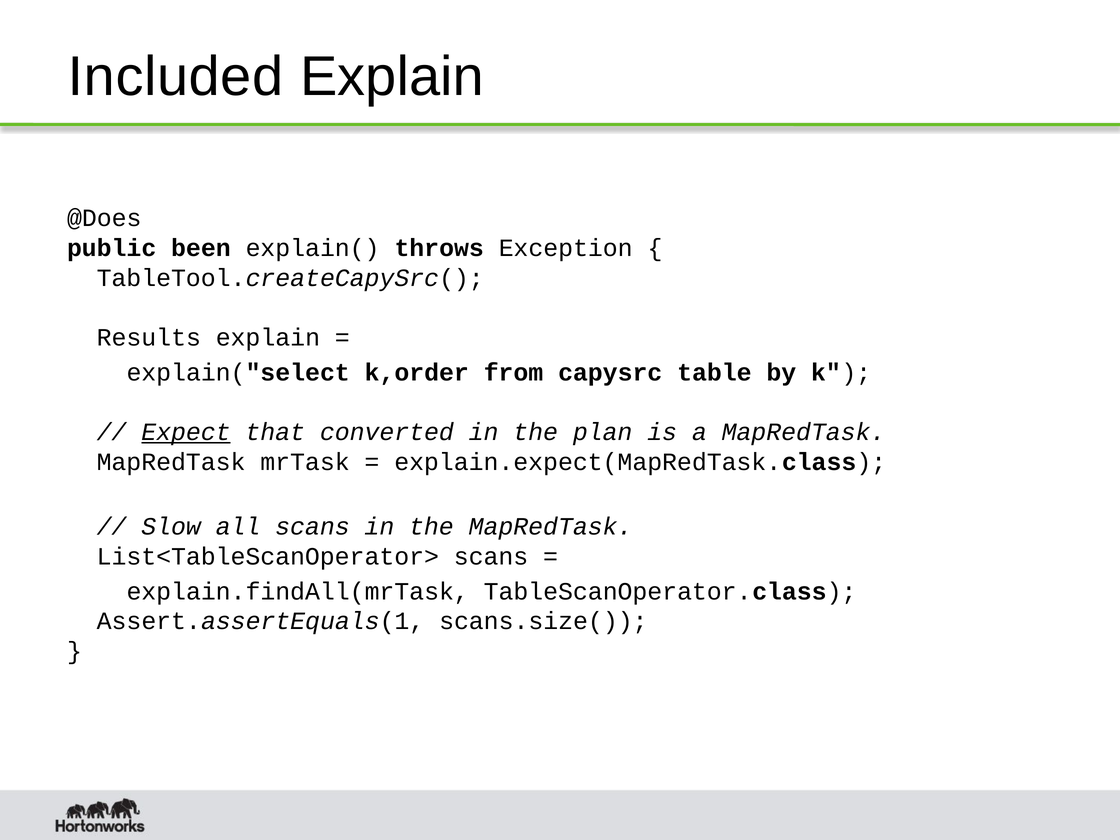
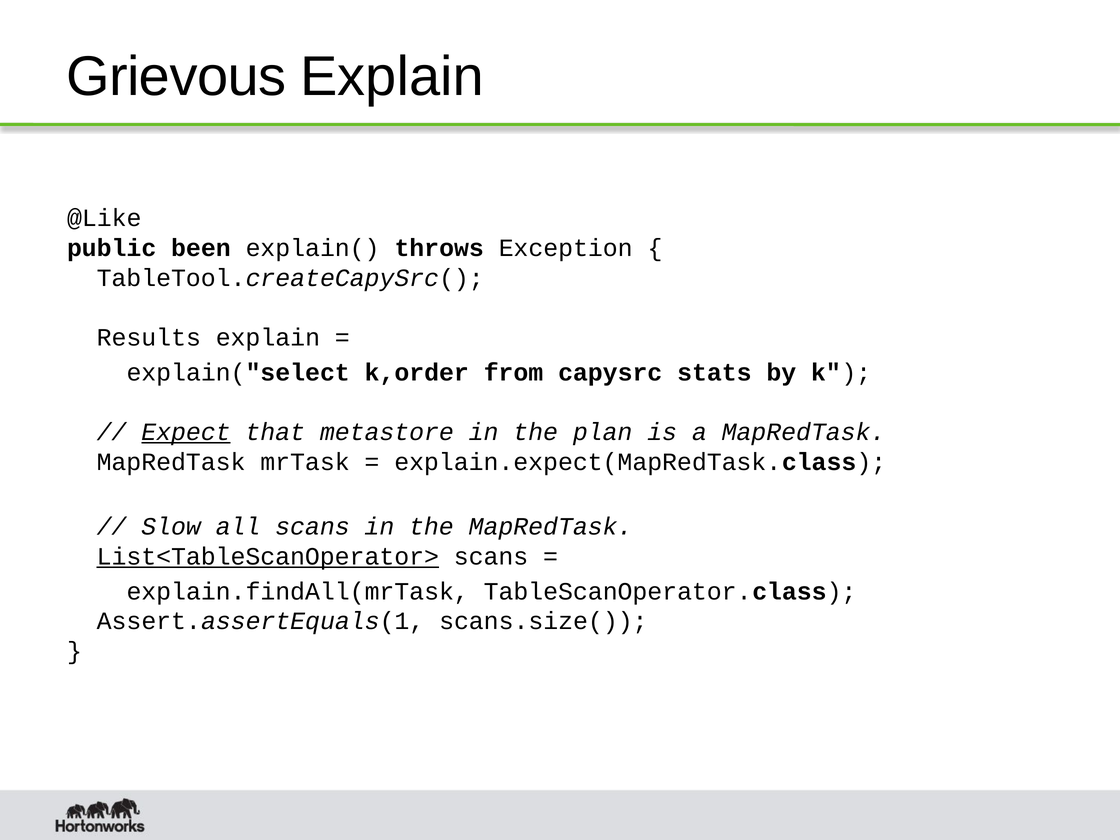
Included: Included -> Grievous
@Does: @Does -> @Like
table: table -> stats
converted: converted -> metastore
List<TableScanOperator> underline: none -> present
